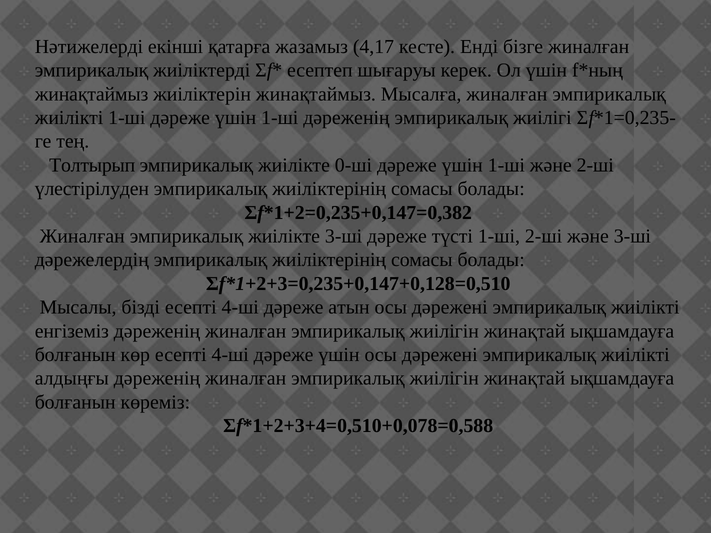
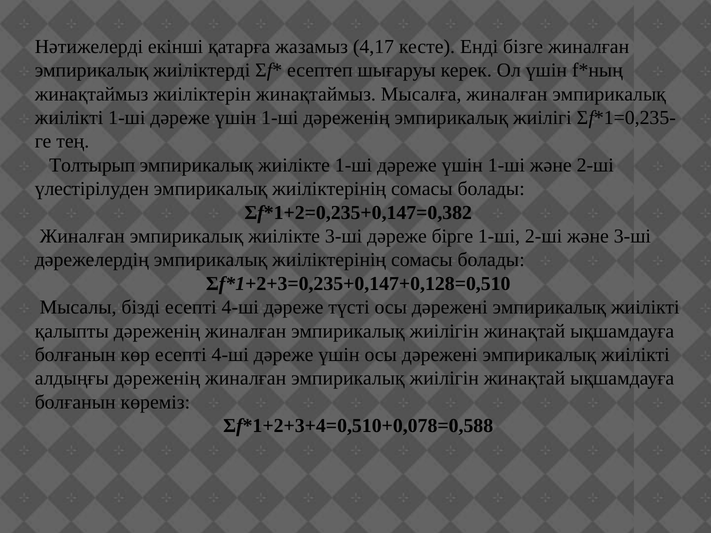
жиiлiкте 0-шi: 0-шi -> 1-шi
түсті: түсті -> бiрге
атын: атын -> түсті
енгiземiз: енгiземiз -> қалыпты
